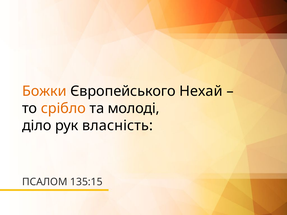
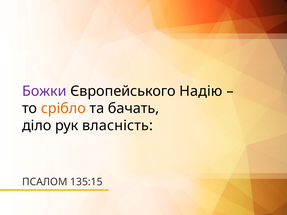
Божки colour: orange -> purple
Нехай: Нехай -> Надію
молоді: молоді -> бачать
